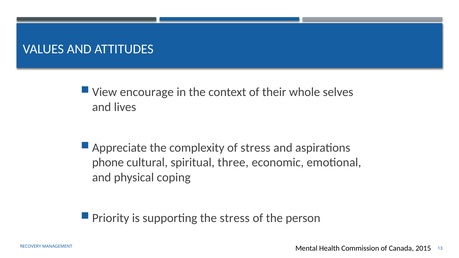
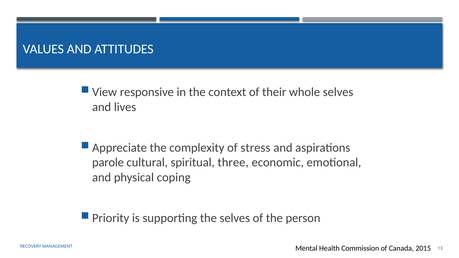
encourage: encourage -> responsive
phone: phone -> parole
the stress: stress -> selves
